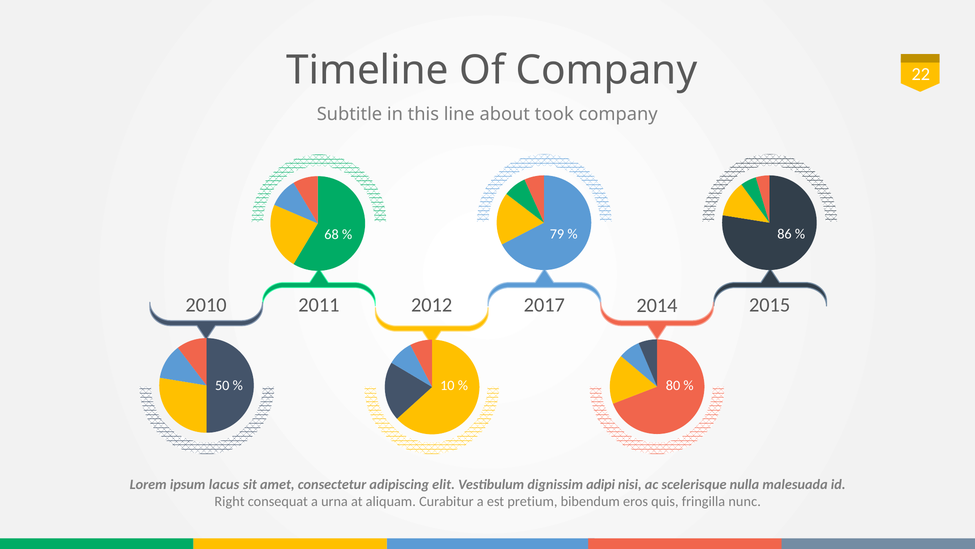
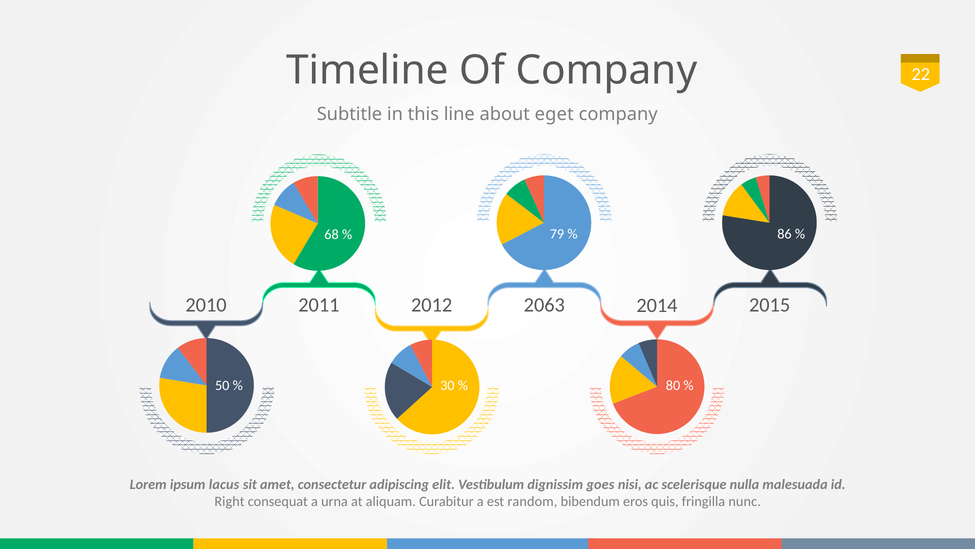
took: took -> eget
2017: 2017 -> 2063
10: 10 -> 30
adipi: adipi -> goes
pretium: pretium -> random
